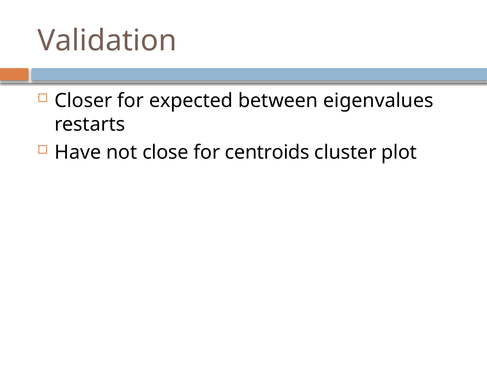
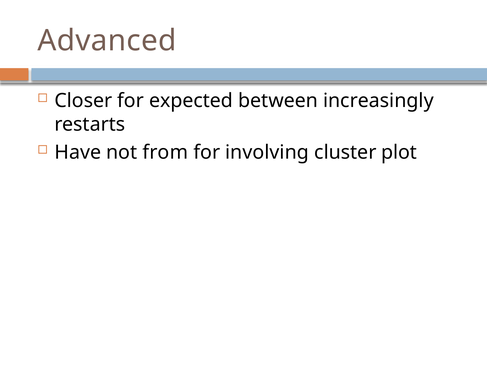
Validation: Validation -> Advanced
eigenvalues: eigenvalues -> increasingly
close: close -> from
centroids: centroids -> involving
